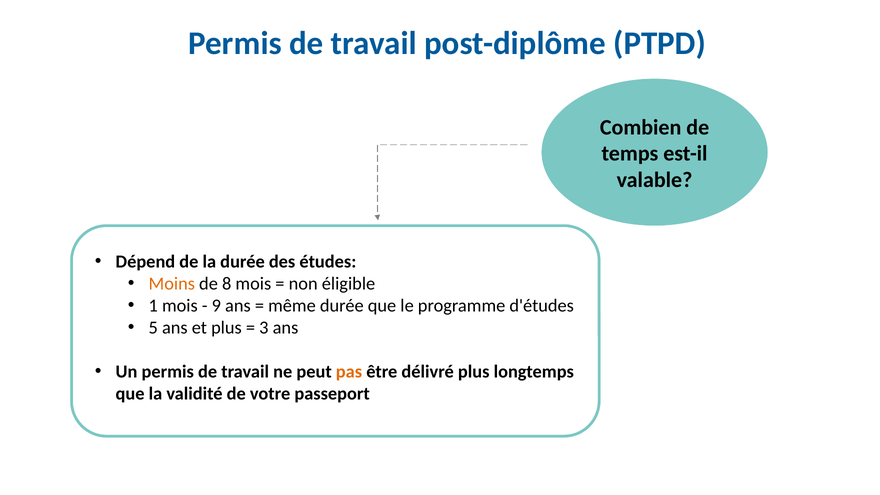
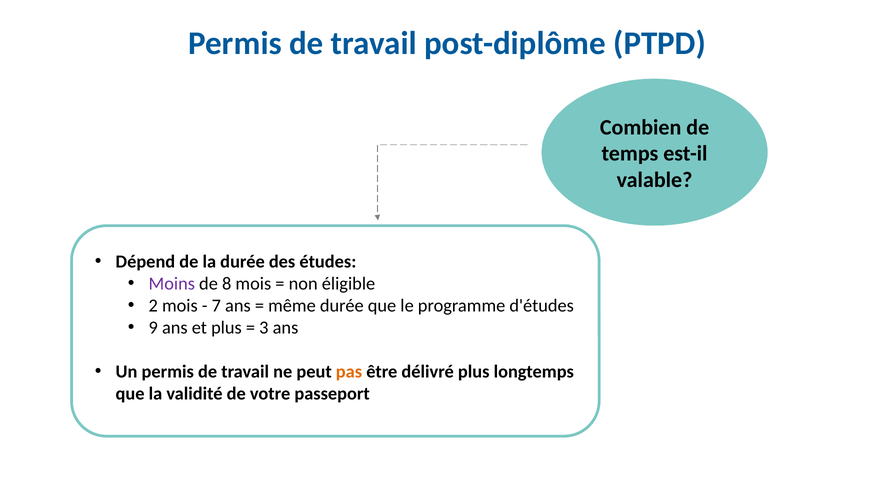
Moins colour: orange -> purple
1: 1 -> 2
9: 9 -> 7
5: 5 -> 9
